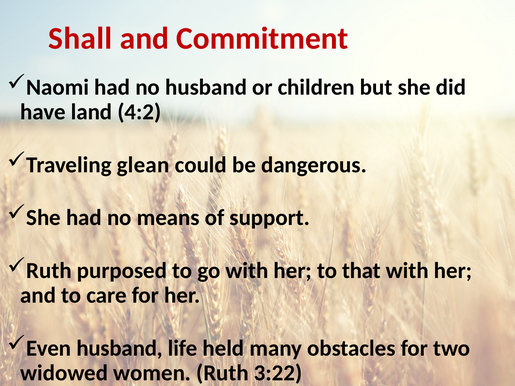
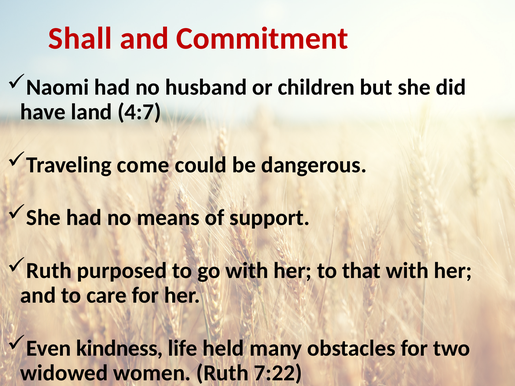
4:2: 4:2 -> 4:7
glean: glean -> come
Even husband: husband -> kindness
3:22: 3:22 -> 7:22
